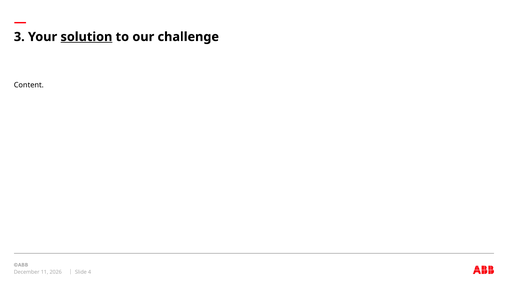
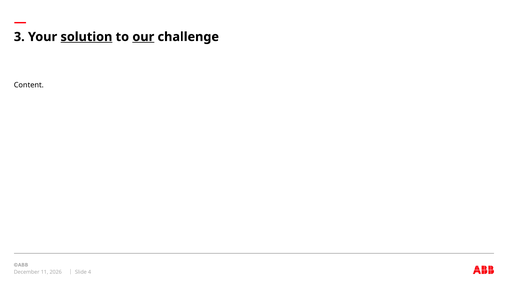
our underline: none -> present
